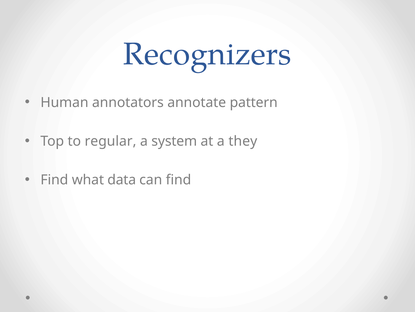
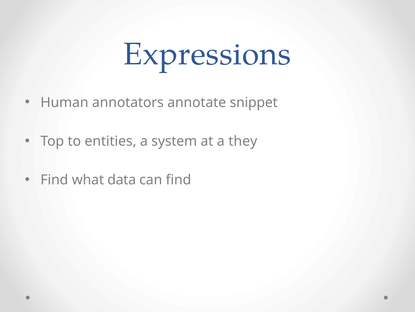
Recognizers: Recognizers -> Expressions
pattern: pattern -> snippet
regular: regular -> entities
